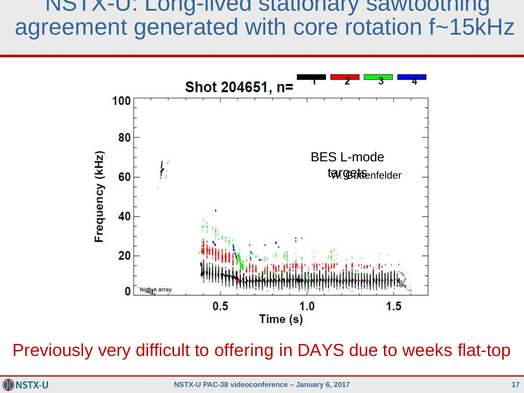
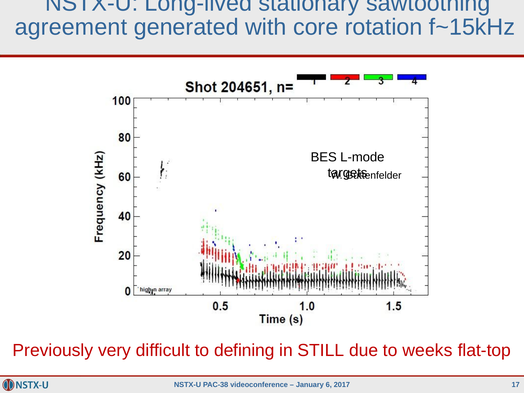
offering: offering -> defining
DAYS: DAYS -> STILL
